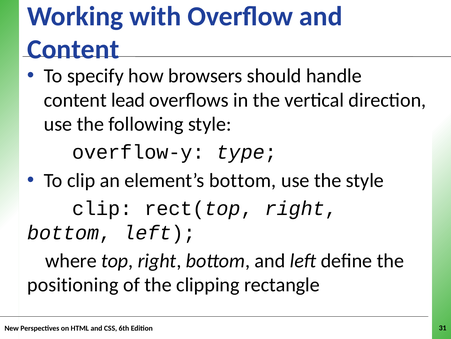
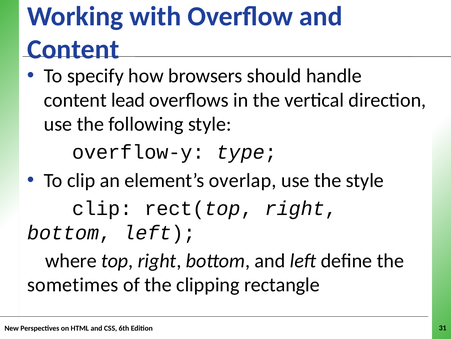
element’s bottom: bottom -> overlap
positioning: positioning -> sometimes
